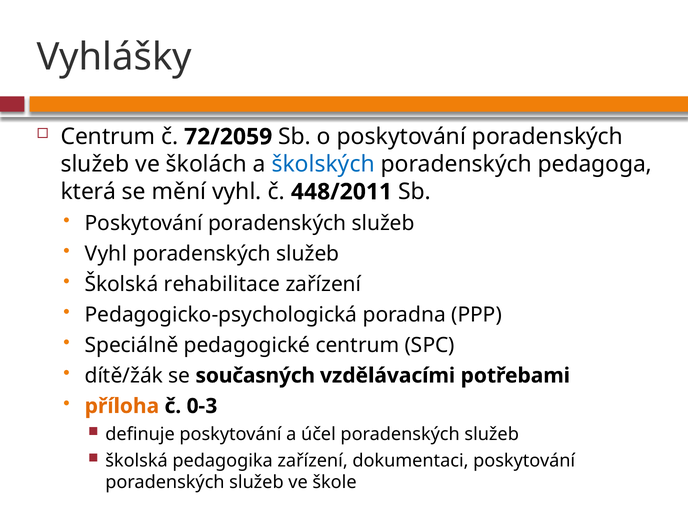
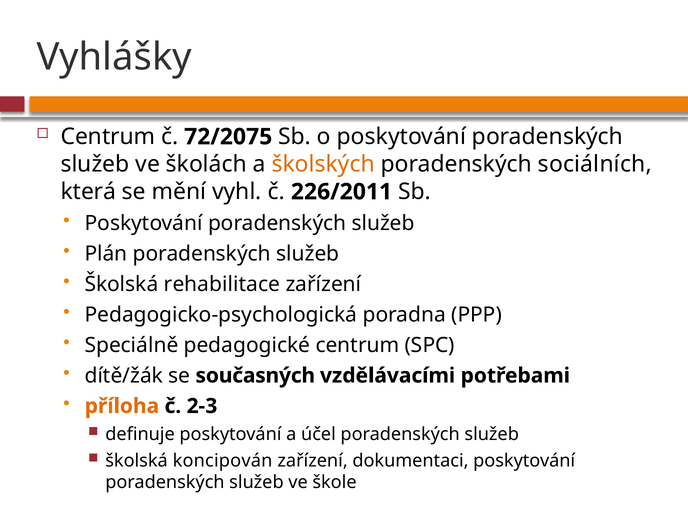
72/2059: 72/2059 -> 72/2075
školských colour: blue -> orange
pedagoga: pedagoga -> sociálních
448/2011: 448/2011 -> 226/2011
Vyhl at (106, 254): Vyhl -> Plán
0-3: 0-3 -> 2-3
pedagogika: pedagogika -> koncipován
